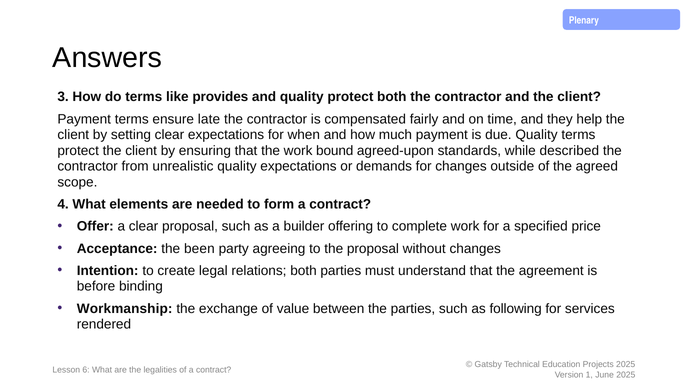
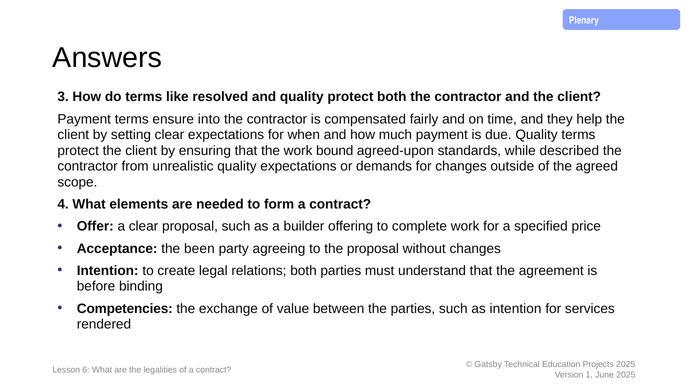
provides: provides -> resolved
late: late -> into
Workmanship: Workmanship -> Competencies
as following: following -> intention
